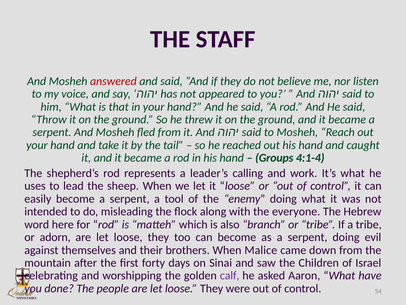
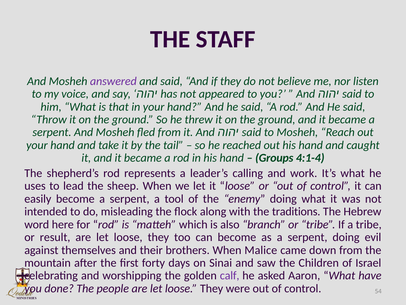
answered colour: red -> purple
everyone: everyone -> traditions
adorn: adorn -> result
